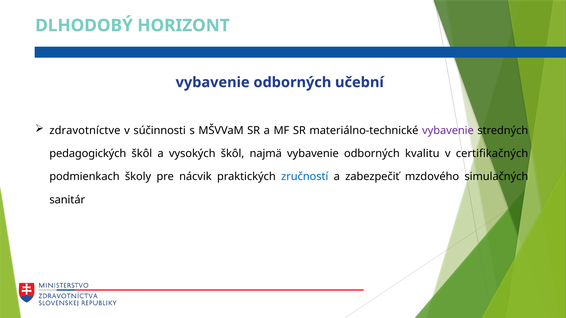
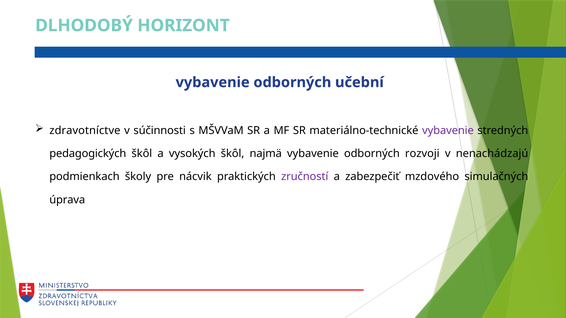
kvalitu: kvalitu -> rozvoji
certifikačných: certifikačných -> nenachádzajú
zručností colour: blue -> purple
sanitár: sanitár -> úprava
